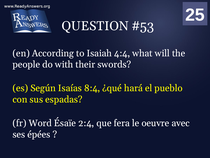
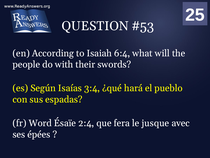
4:4: 4:4 -> 6:4
8:4: 8:4 -> 3:4
oeuvre: oeuvre -> jusque
